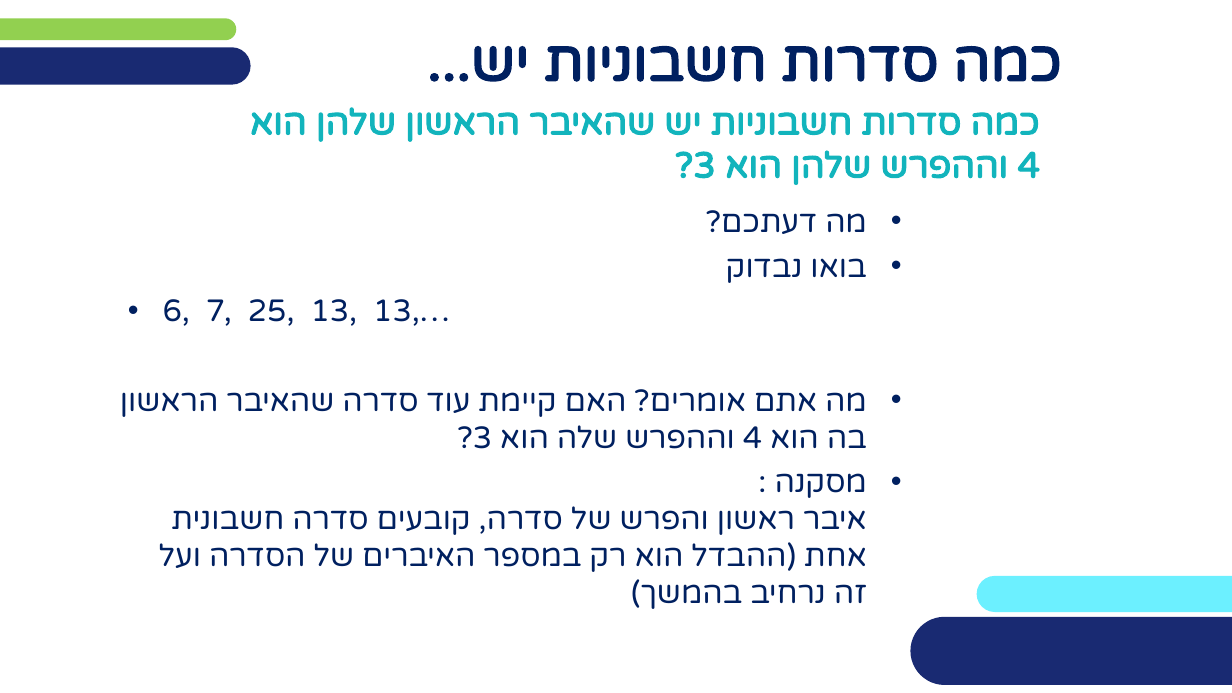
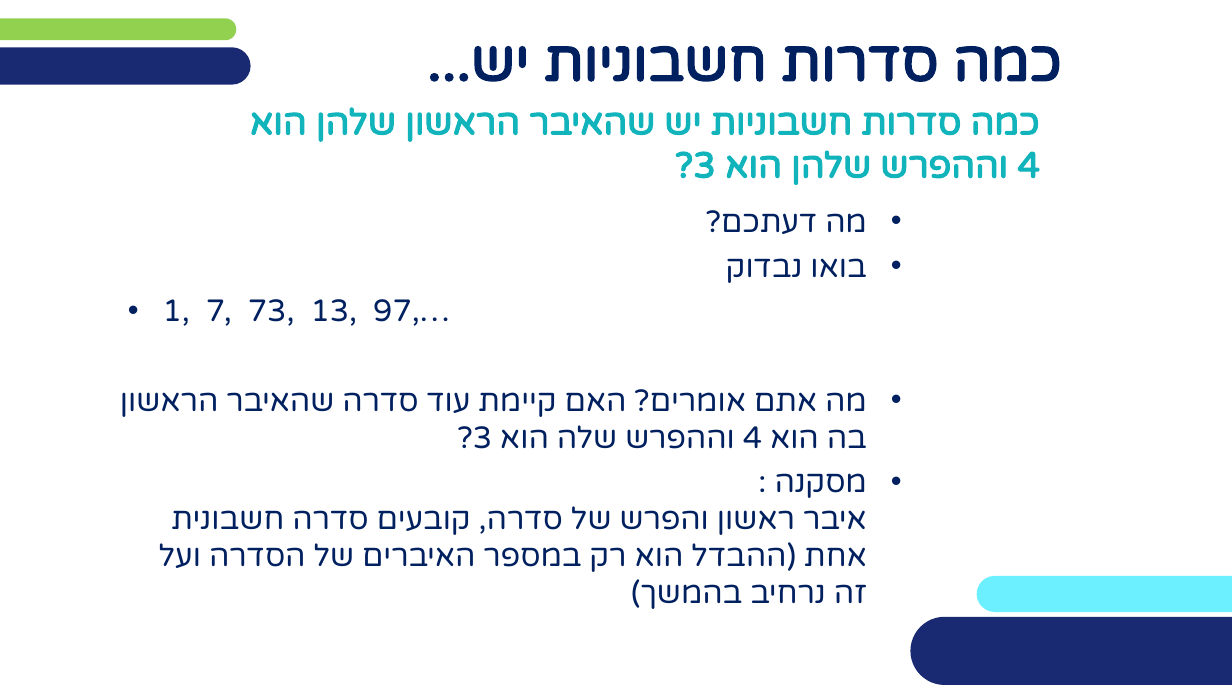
6: 6 -> 1
25: 25 -> 73
13,…: 13,… -> 97,…
